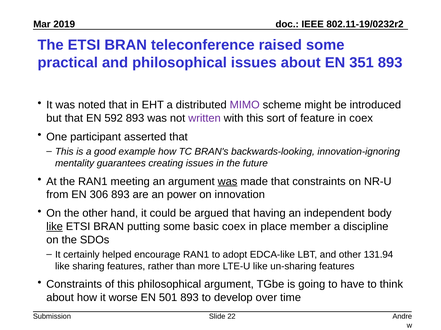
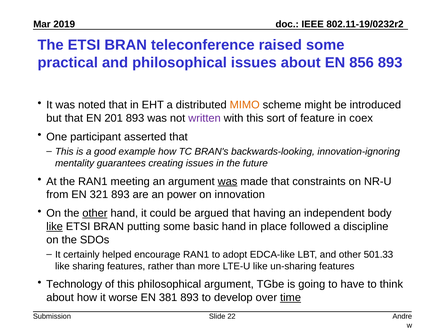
351: 351 -> 856
MIMO colour: purple -> orange
592: 592 -> 201
306: 306 -> 321
other at (95, 214) underline: none -> present
basic coex: coex -> hand
member: member -> followed
131.94: 131.94 -> 501.33
Constraints at (74, 285): Constraints -> Technology
501: 501 -> 381
time underline: none -> present
